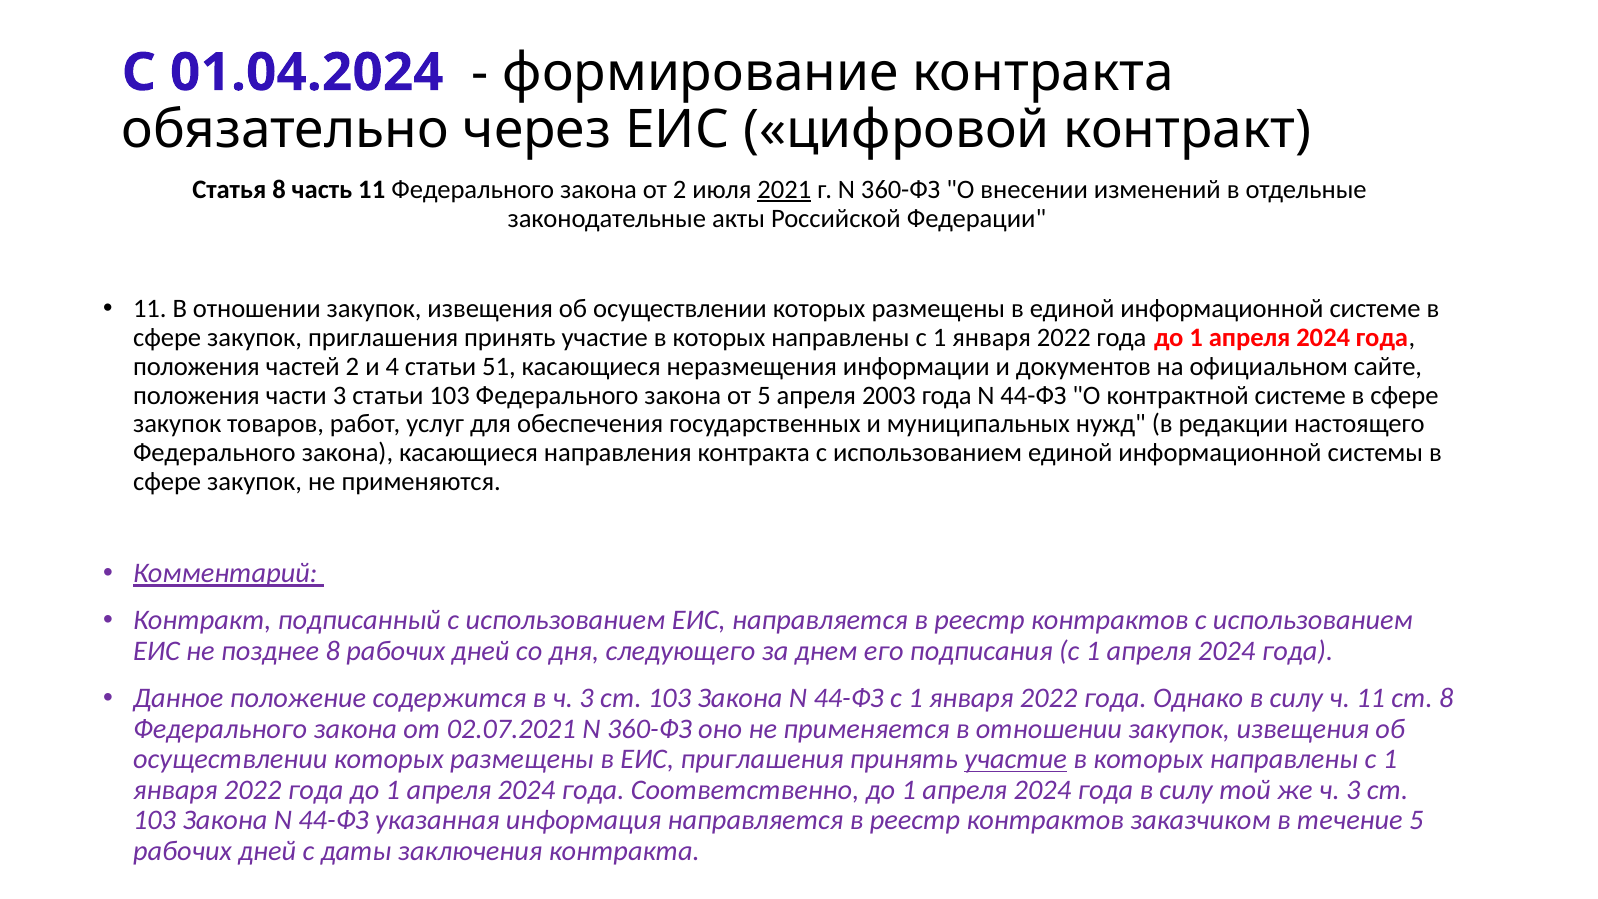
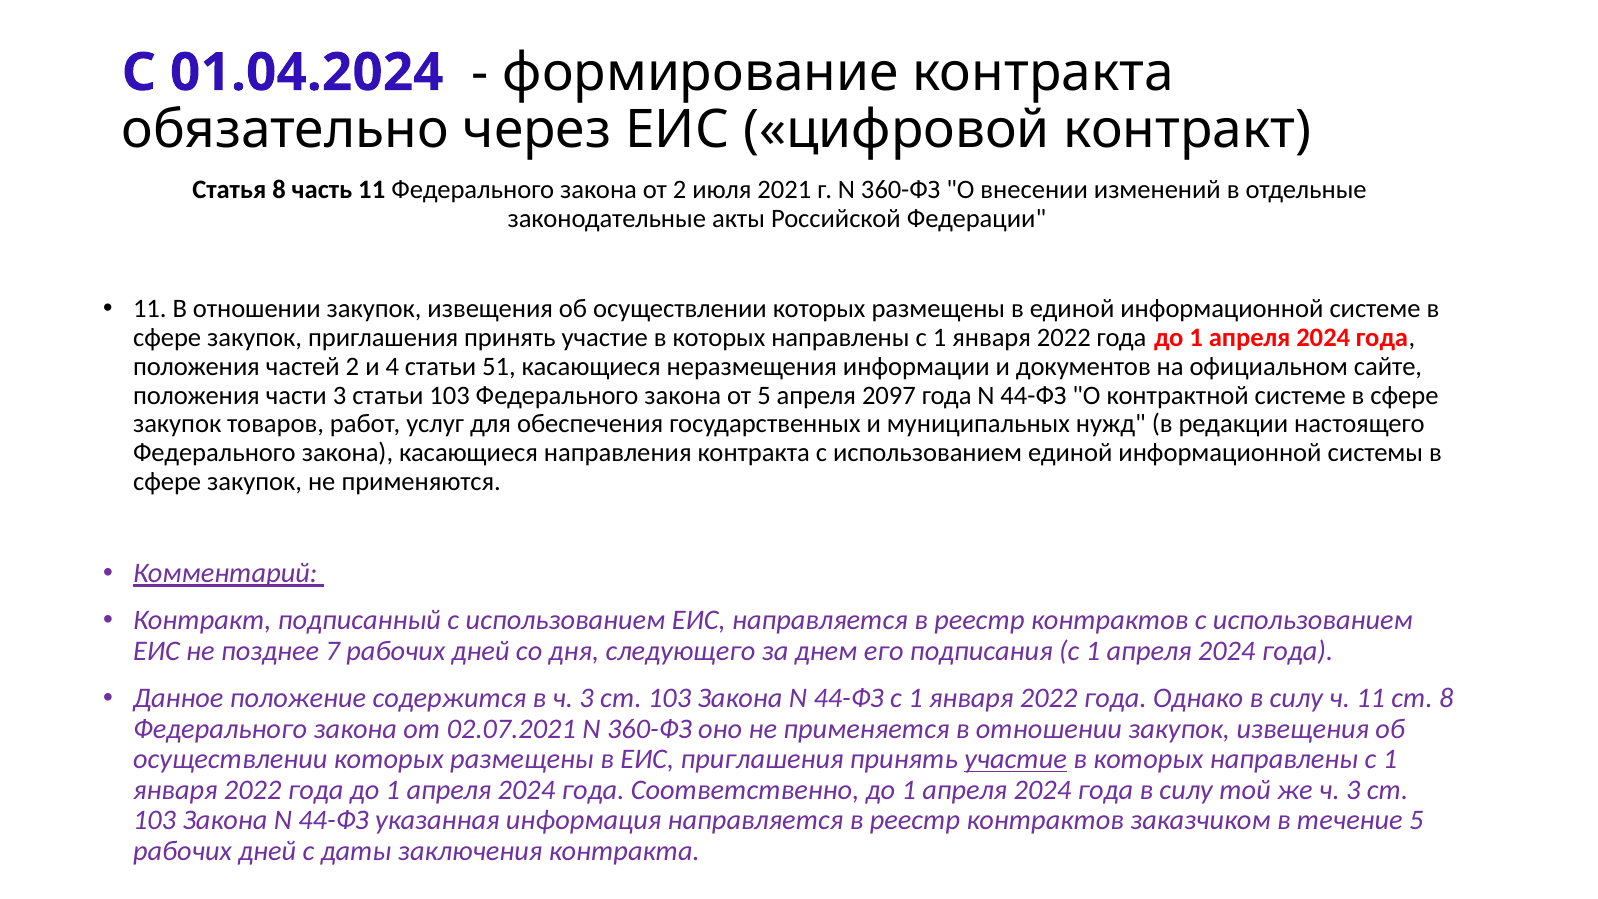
2021 underline: present -> none
2003: 2003 -> 2097
позднее 8: 8 -> 7
